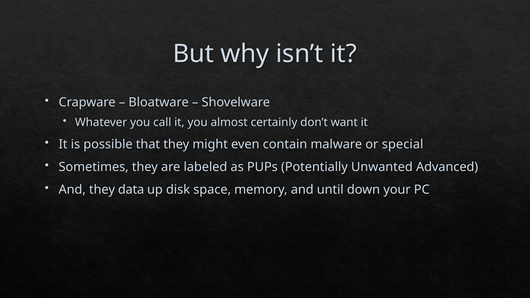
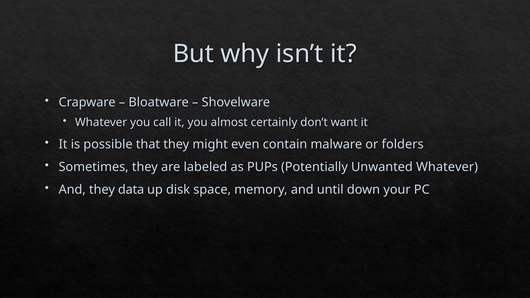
special: special -> folders
Unwanted Advanced: Advanced -> Whatever
